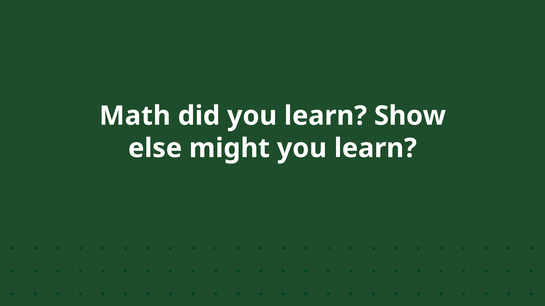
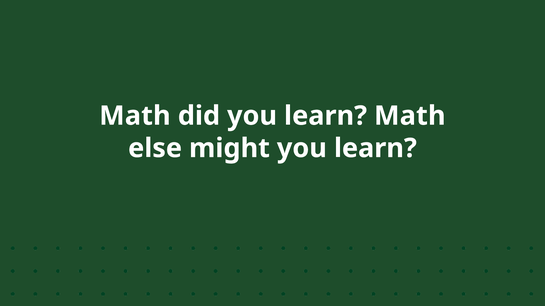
learn Show: Show -> Math
